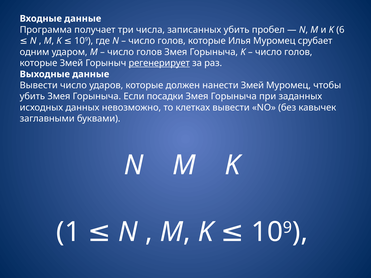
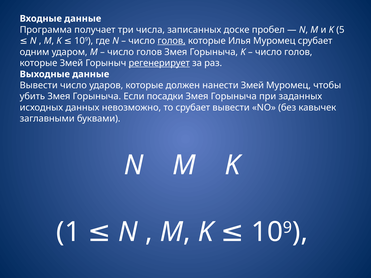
записанных убить: убить -> доске
6: 6 -> 5
голов at (172, 41) underline: none -> present
то клетках: клетках -> срубает
